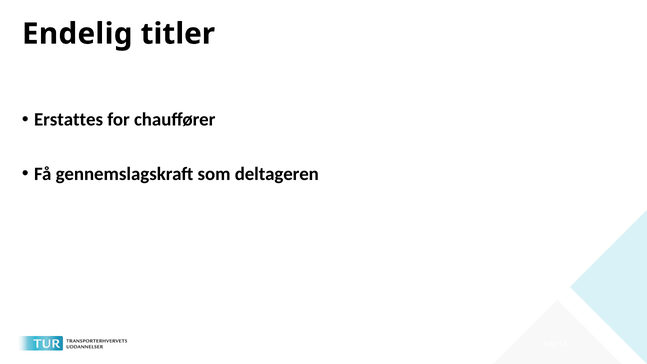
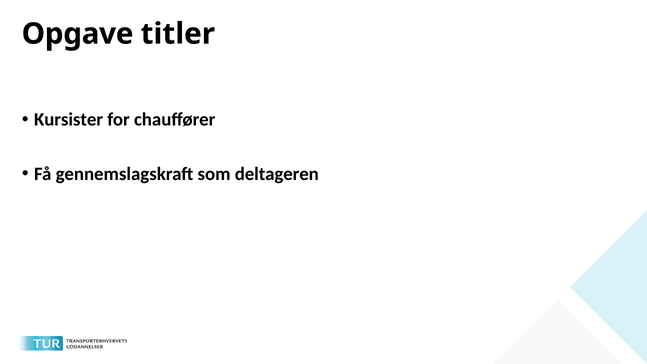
Endelig: Endelig -> Opgave
Erstattes: Erstattes -> Kursister
